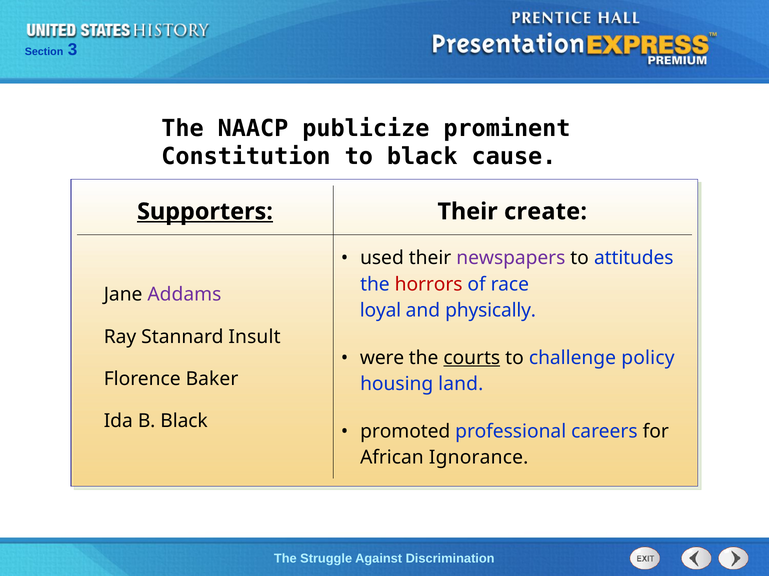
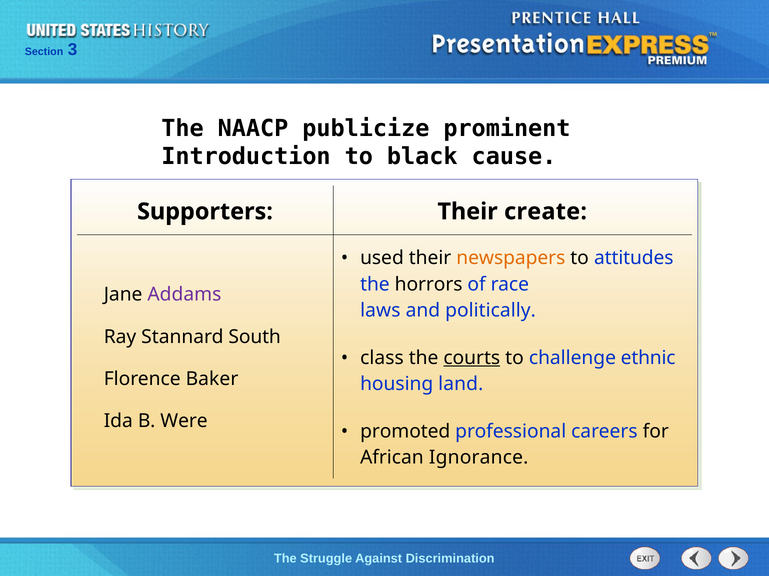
Constitution: Constitution -> Introduction
Supporters underline: present -> none
newspapers colour: purple -> orange
horrors colour: red -> black
loyal: loyal -> laws
physically: physically -> politically
Insult: Insult -> South
were: were -> class
policy: policy -> ethnic
B Black: Black -> Were
